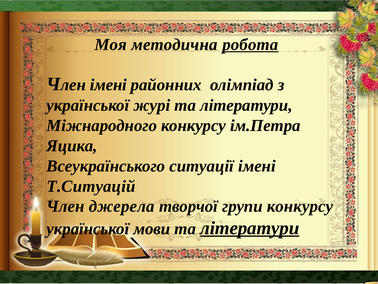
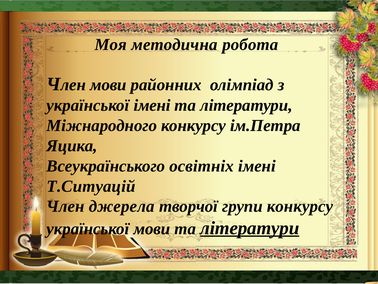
робота underline: present -> none
імені at (108, 85): імені -> мови
української журі: журі -> імені
ситуації: ситуації -> освітніх
